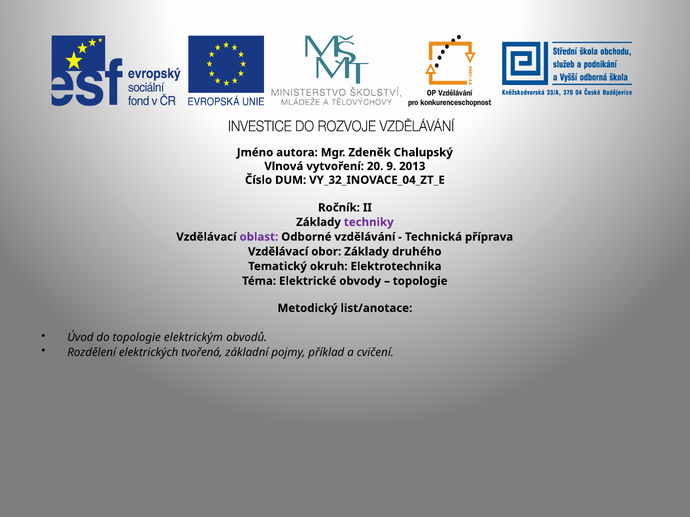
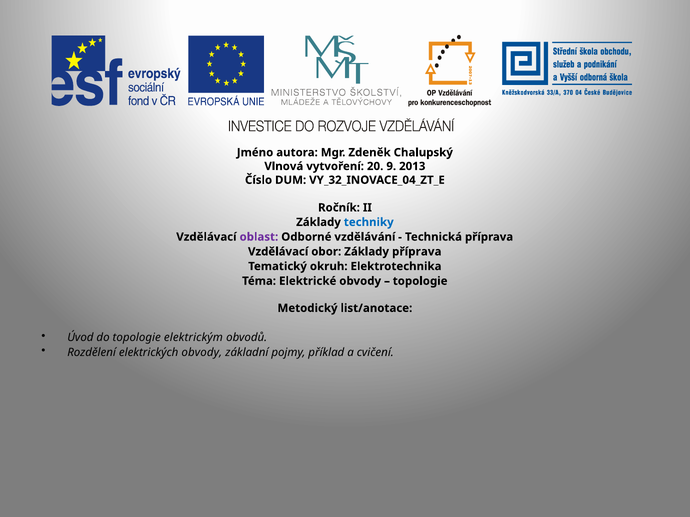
techniky colour: purple -> blue
Základy druhého: druhého -> příprava
elektrických tvořená: tvořená -> obvody
